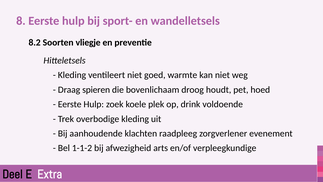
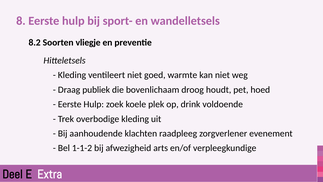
spieren: spieren -> publiek
